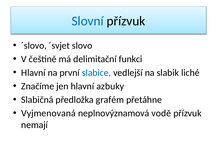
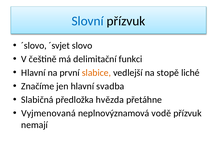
slabice colour: blue -> orange
slabik: slabik -> stopě
azbuky: azbuky -> svadba
grafém: grafém -> hvězda
